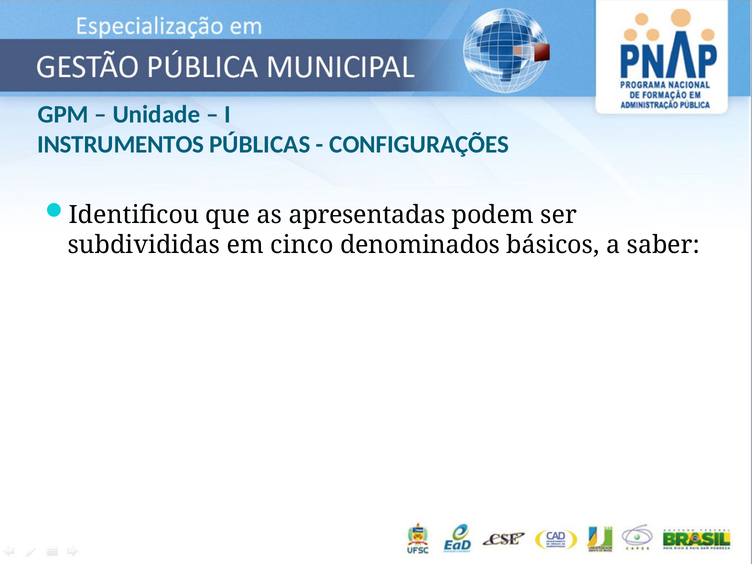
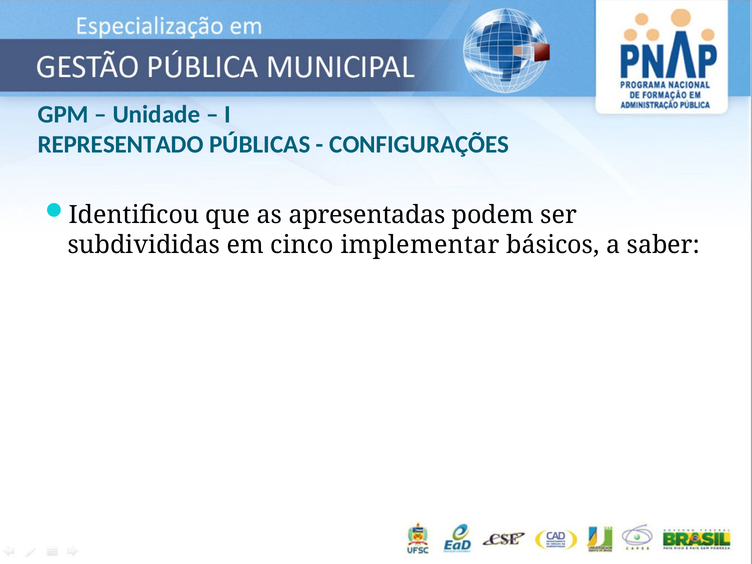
INSTRUMENTOS: INSTRUMENTOS -> REPRESENTADO
denominados: denominados -> implementar
